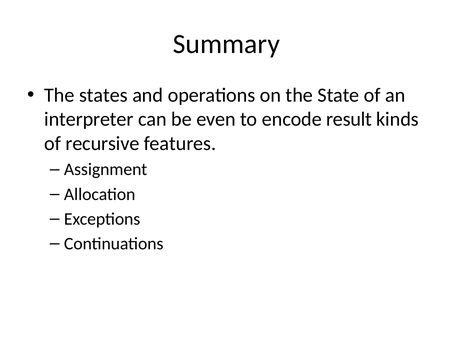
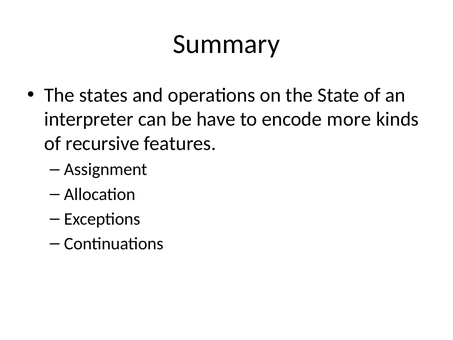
even: even -> have
result: result -> more
